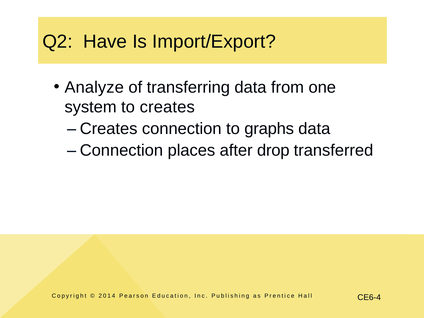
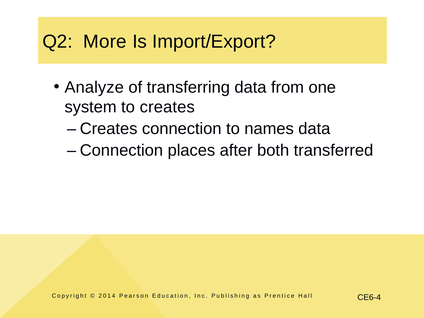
Have: Have -> More
graphs: graphs -> names
drop: drop -> both
